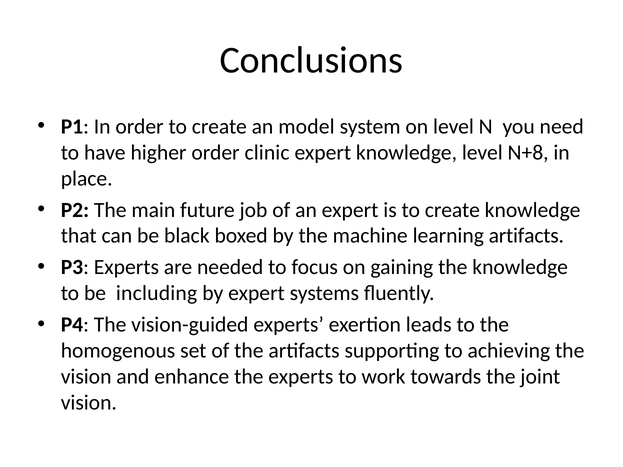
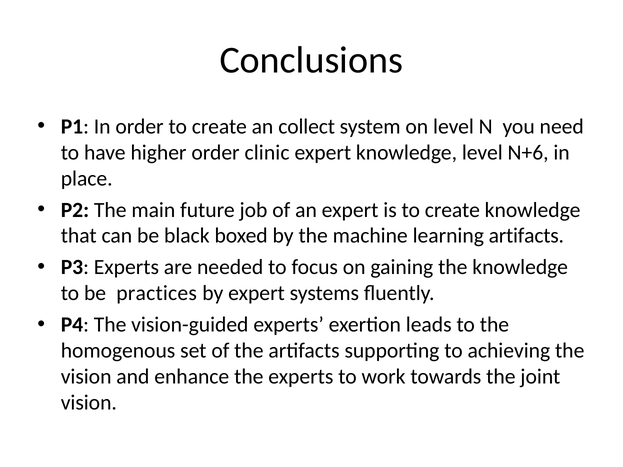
model: model -> collect
N+8: N+8 -> N+6
including: including -> practices
